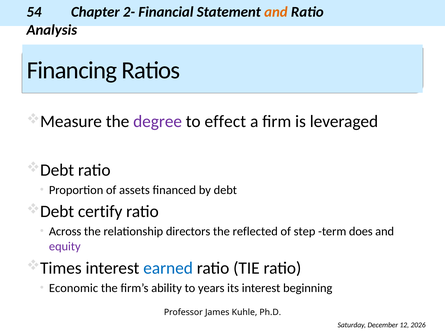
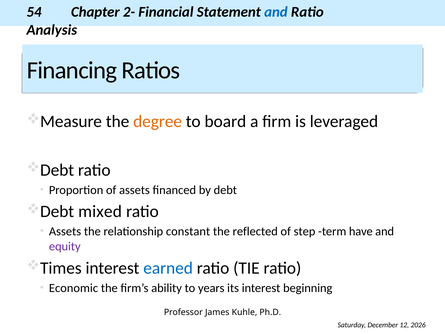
and at (276, 12) colour: orange -> blue
degree colour: purple -> orange
effect: effect -> board
certify: certify -> mixed
Across at (65, 231): Across -> Assets
directors: directors -> constant
does: does -> have
